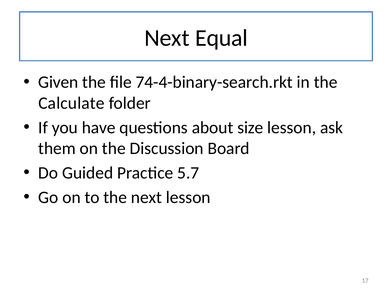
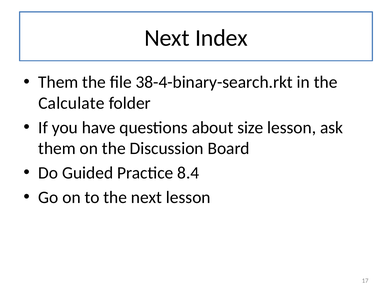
Equal: Equal -> Index
Given at (58, 82): Given -> Them
74-4-binary-search.rkt: 74-4-binary-search.rkt -> 38-4-binary-search.rkt
5.7: 5.7 -> 8.4
